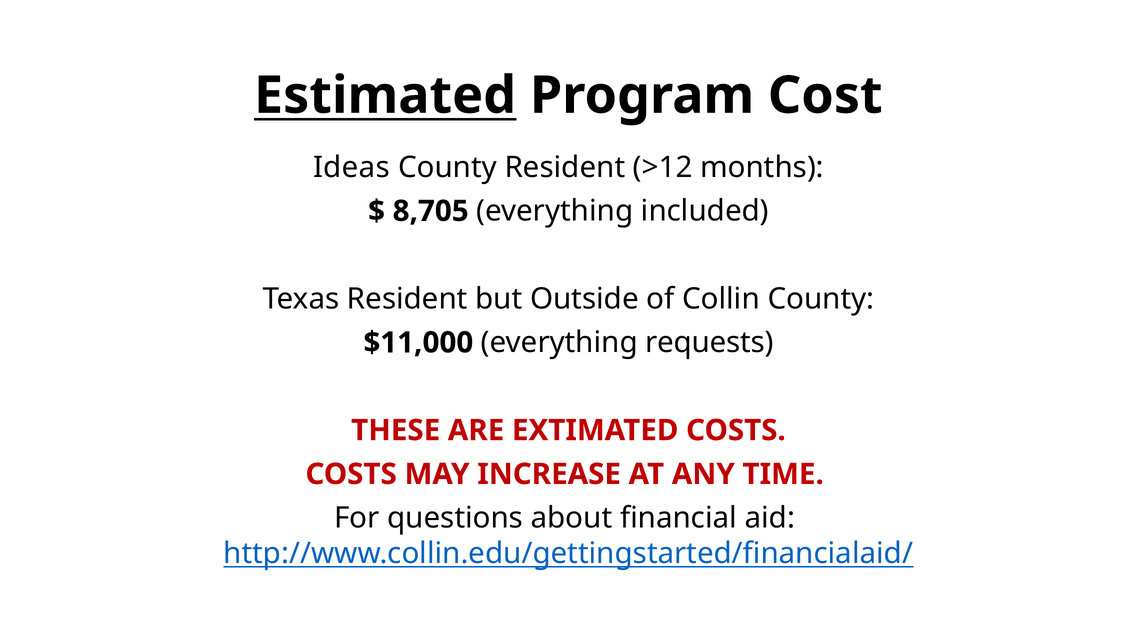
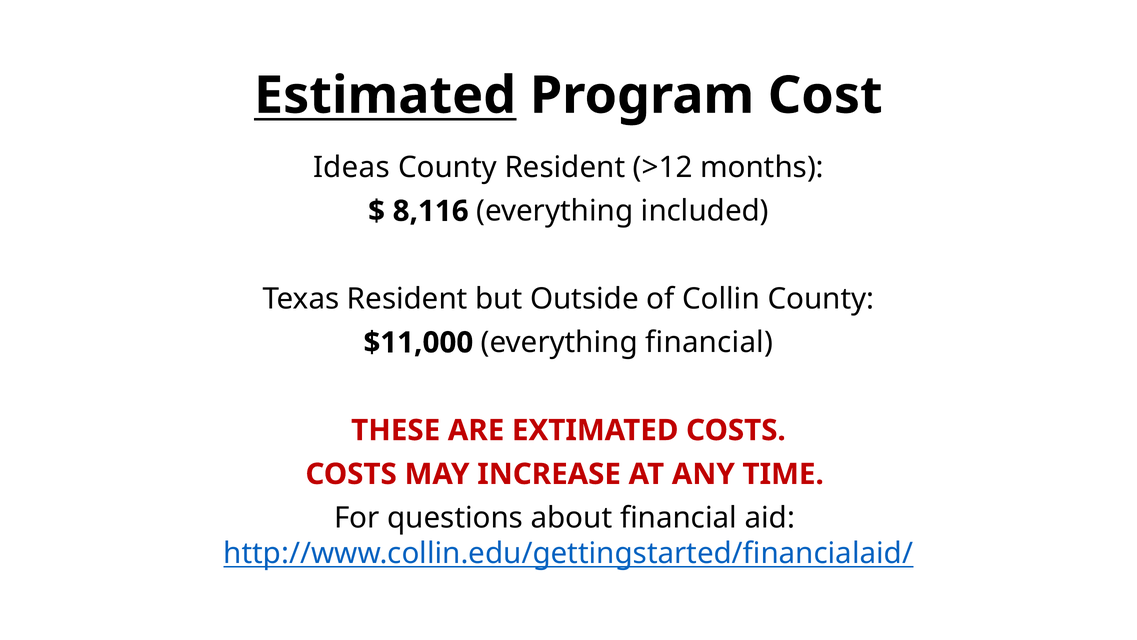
8,705: 8,705 -> 8,116
everything requests: requests -> financial
